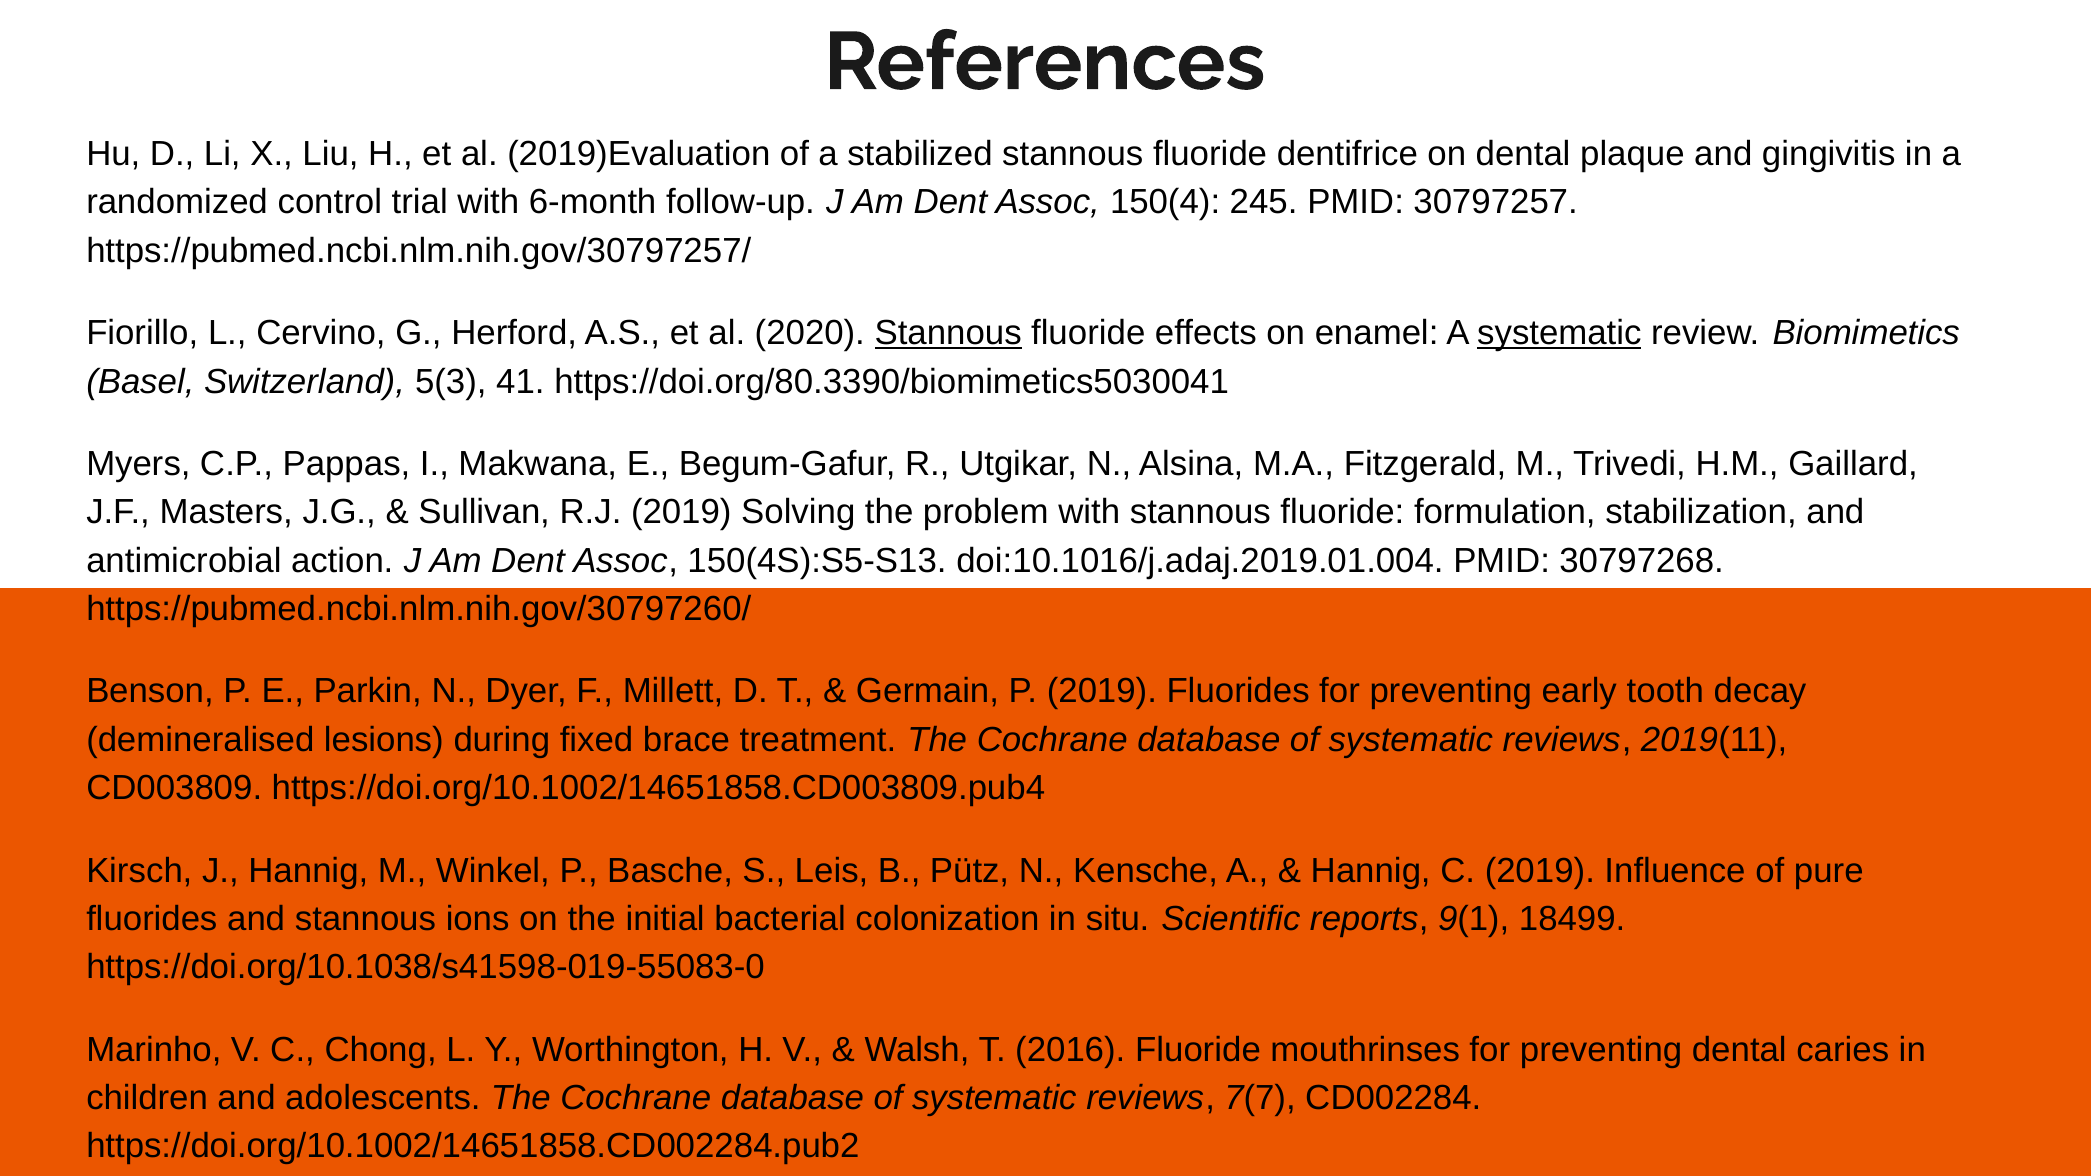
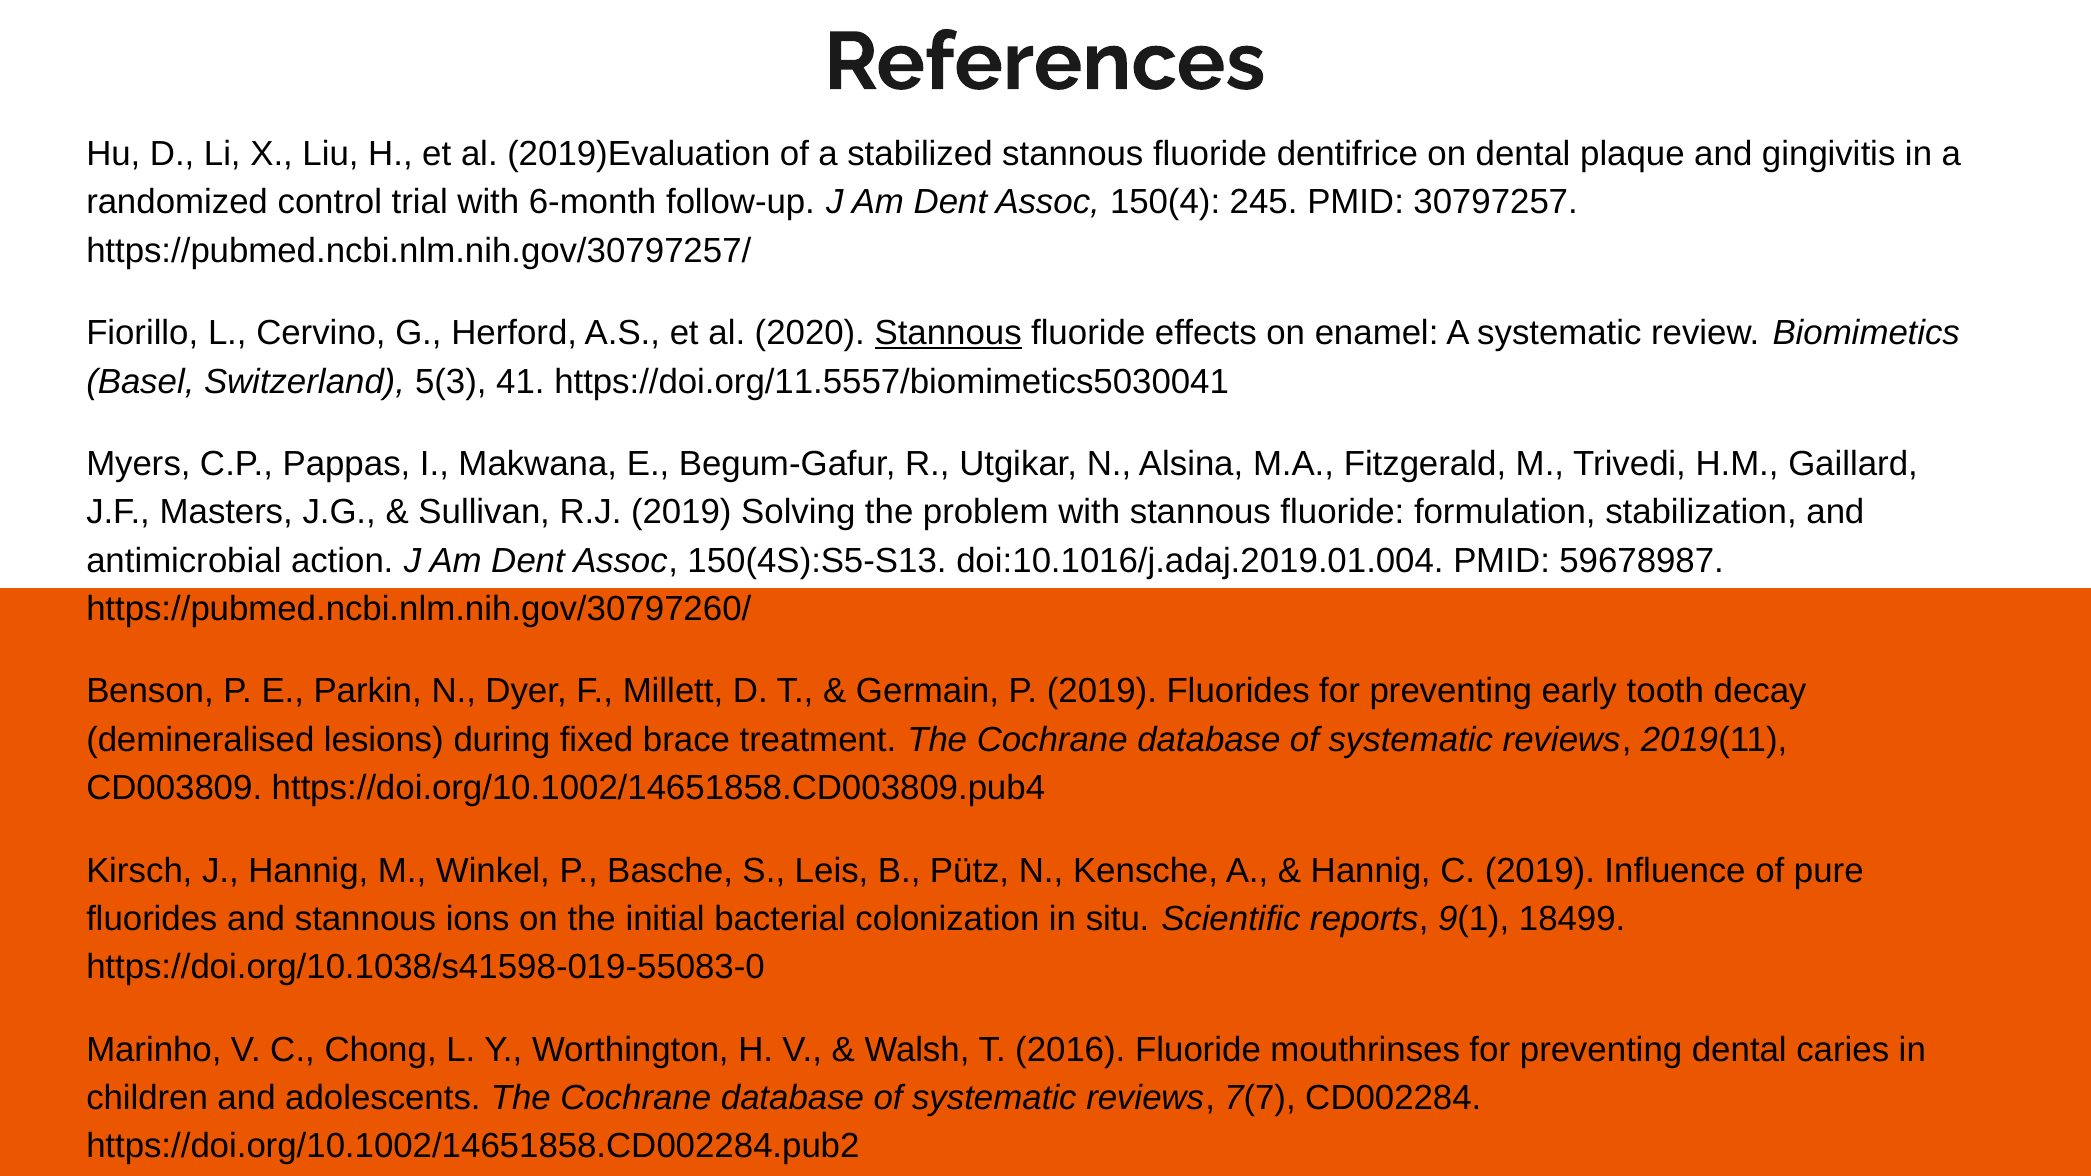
systematic at (1559, 334) underline: present -> none
https://doi.org/80.3390/biomimetics5030041: https://doi.org/80.3390/biomimetics5030041 -> https://doi.org/11.5557/biomimetics5030041
30797268: 30797268 -> 59678987
